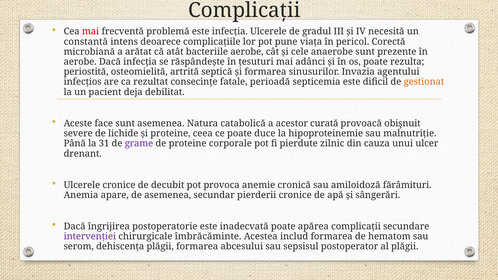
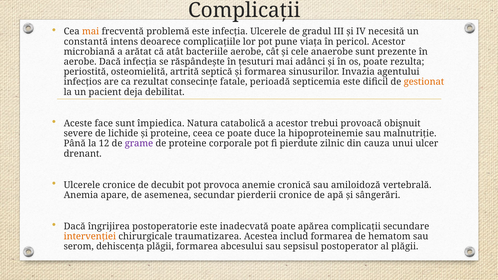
mai at (91, 32) colour: red -> orange
pericol Corectă: Corectă -> Acestor
sunt asemenea: asemenea -> împiedica
curată: curată -> trebui
31: 31 -> 12
fărâmituri: fărâmituri -> vertebrală
intervenției colour: purple -> orange
îmbrăcăminte: îmbrăcăminte -> traumatizarea
